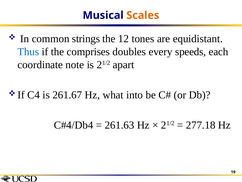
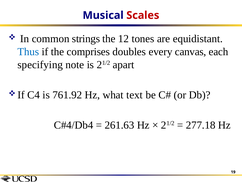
Scales colour: orange -> red
speeds: speeds -> canvas
coordinate: coordinate -> specifying
261.67: 261.67 -> 761.92
into: into -> text
